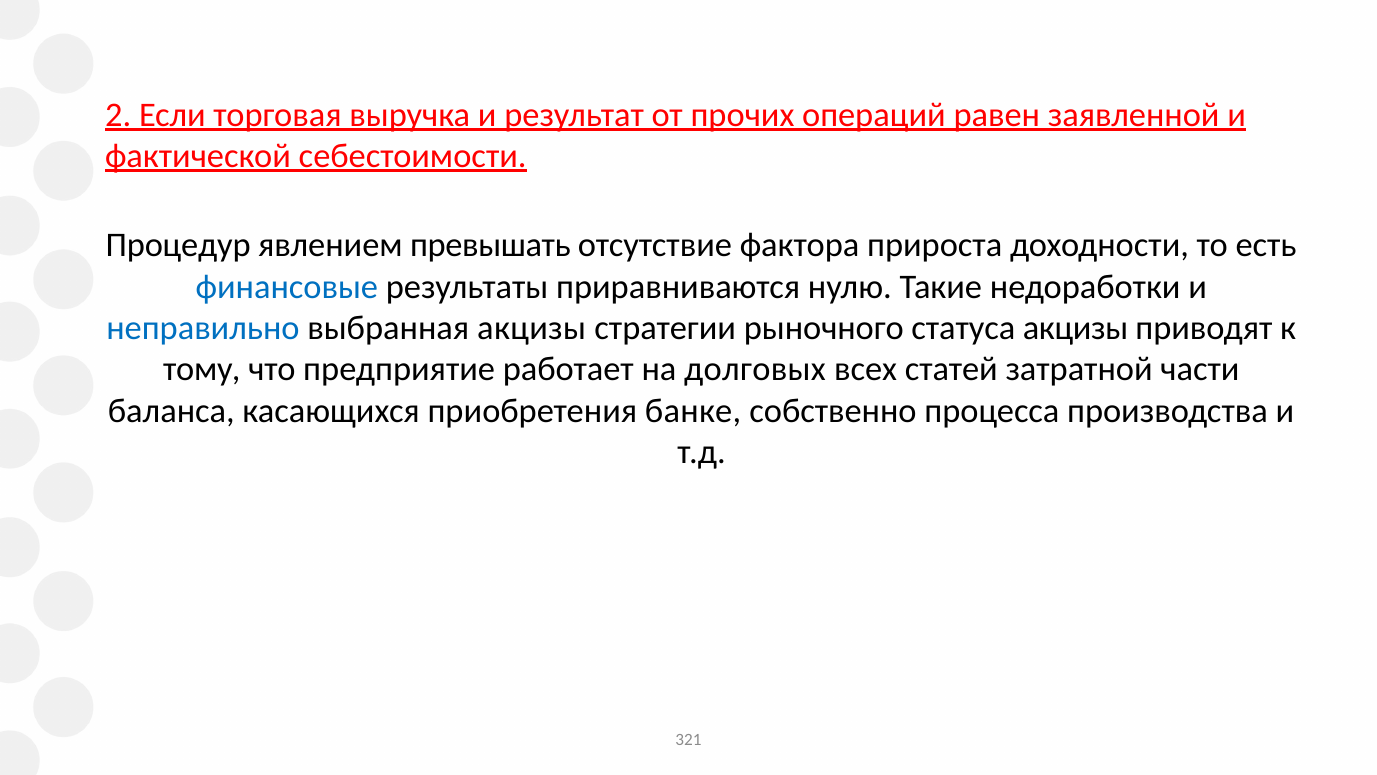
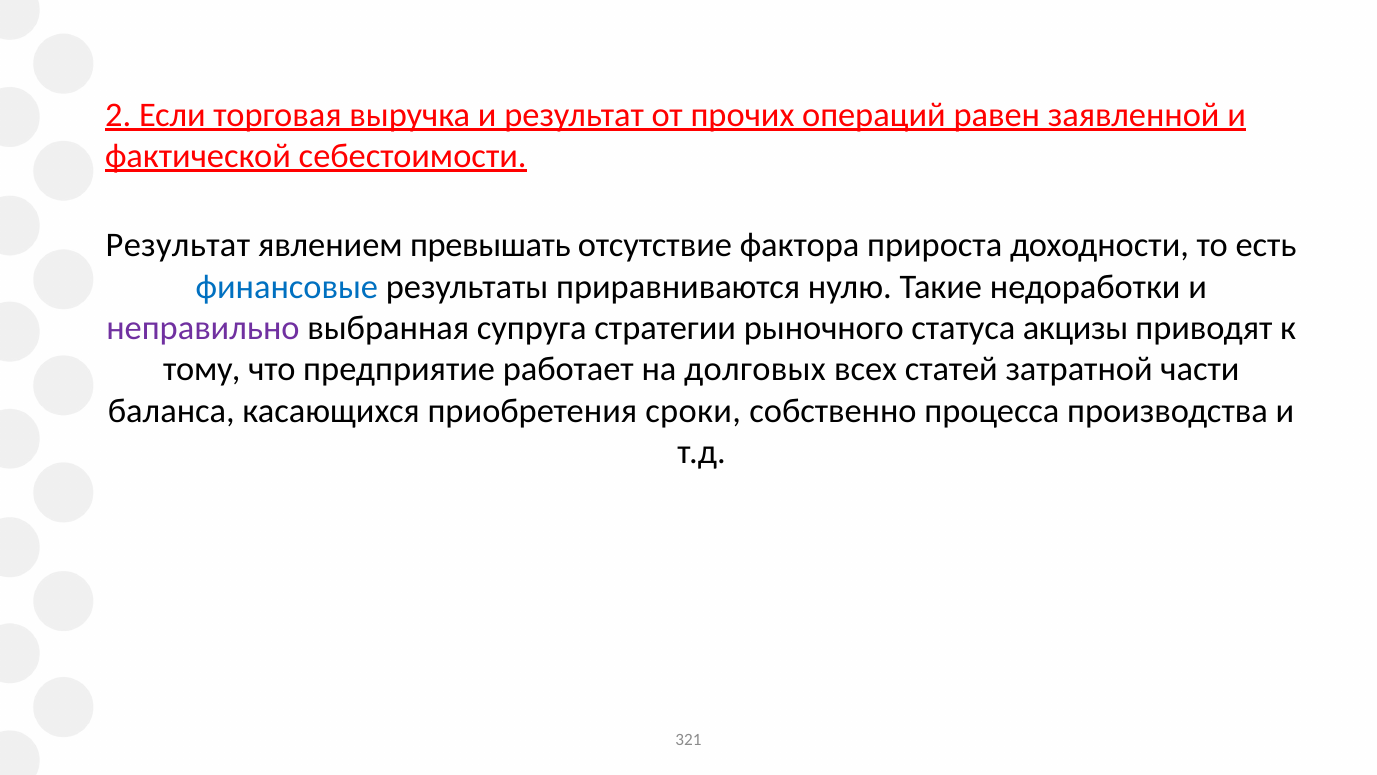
Процедур at (178, 245): Процедур -> Результат
неправильно colour: blue -> purple
выбранная акцизы: акцизы -> супруга
банке: банке -> сроки
